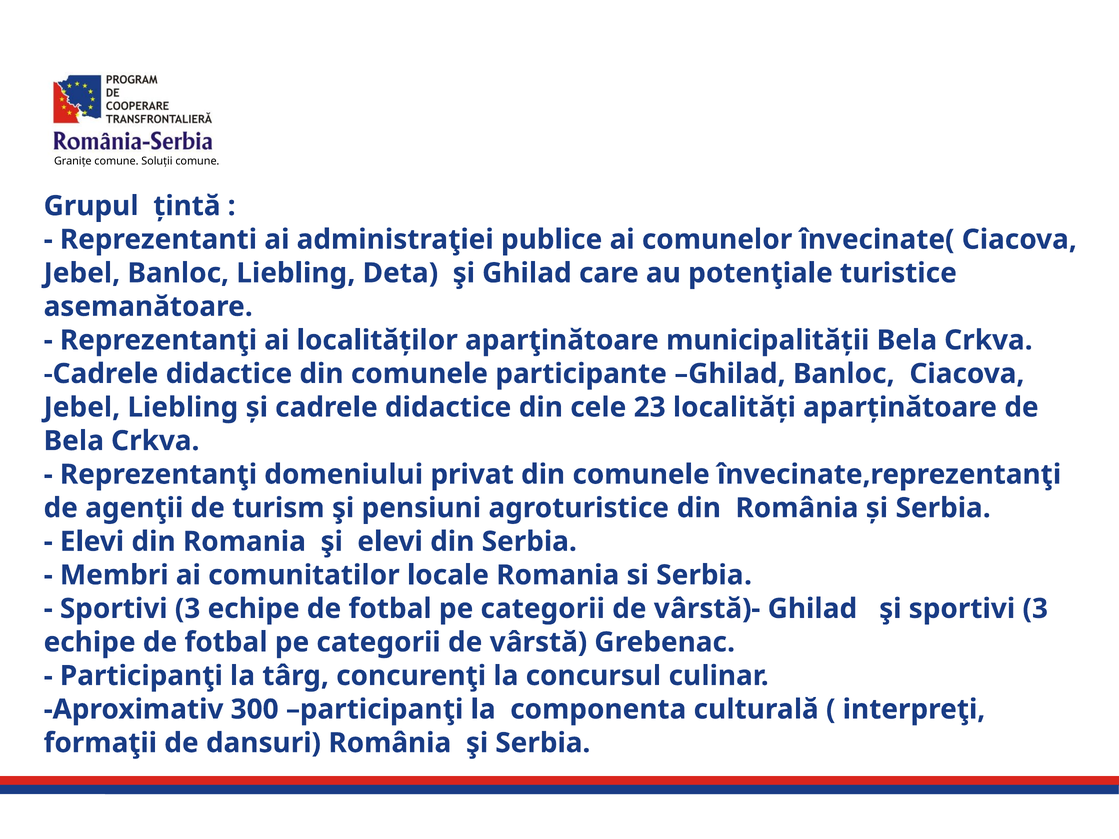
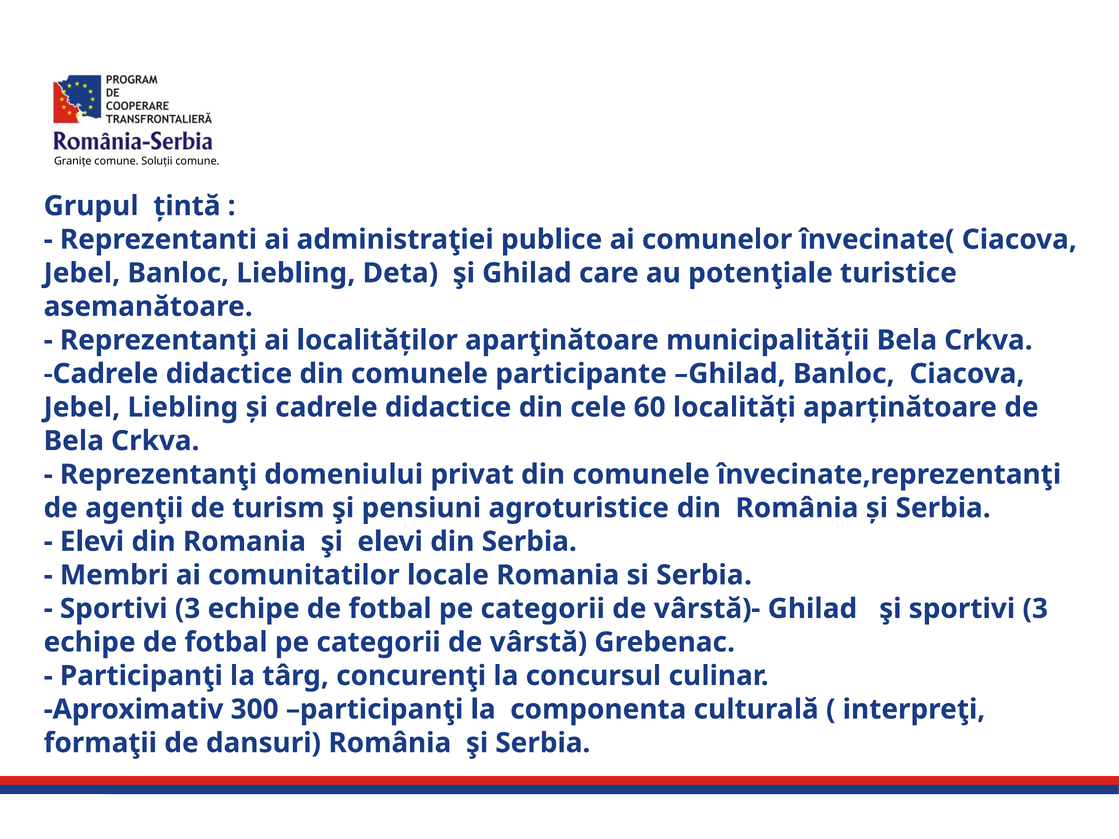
23: 23 -> 60
